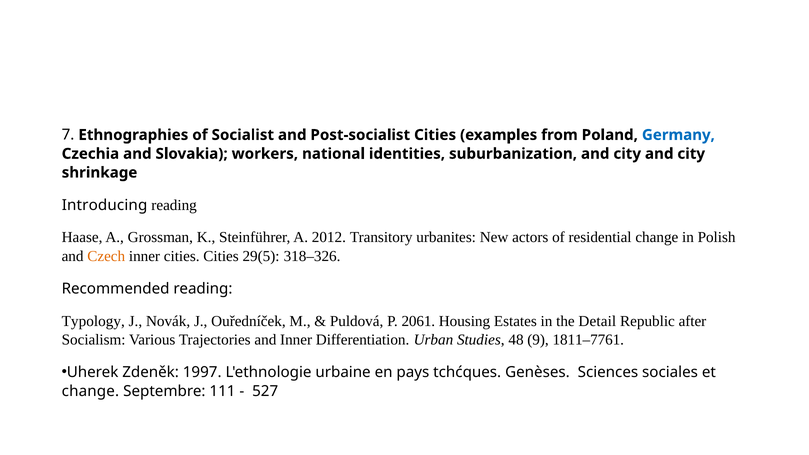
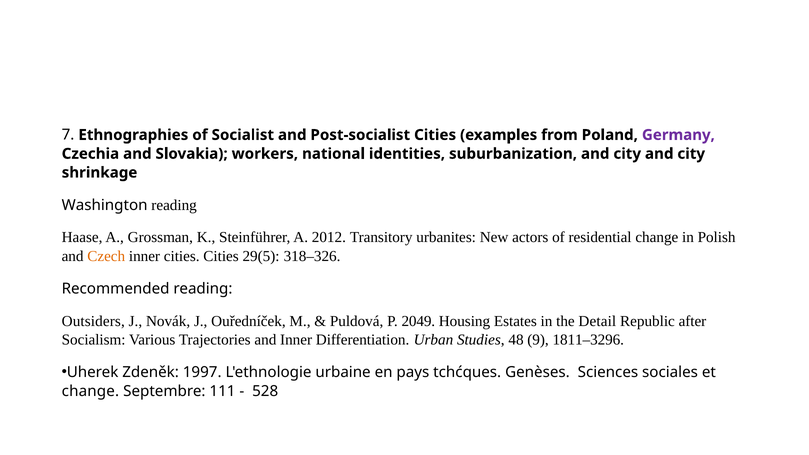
Germany colour: blue -> purple
Introducing: Introducing -> Washington
Typology: Typology -> Outsiders
2061: 2061 -> 2049
1811–7761: 1811–7761 -> 1811–3296
527: 527 -> 528
